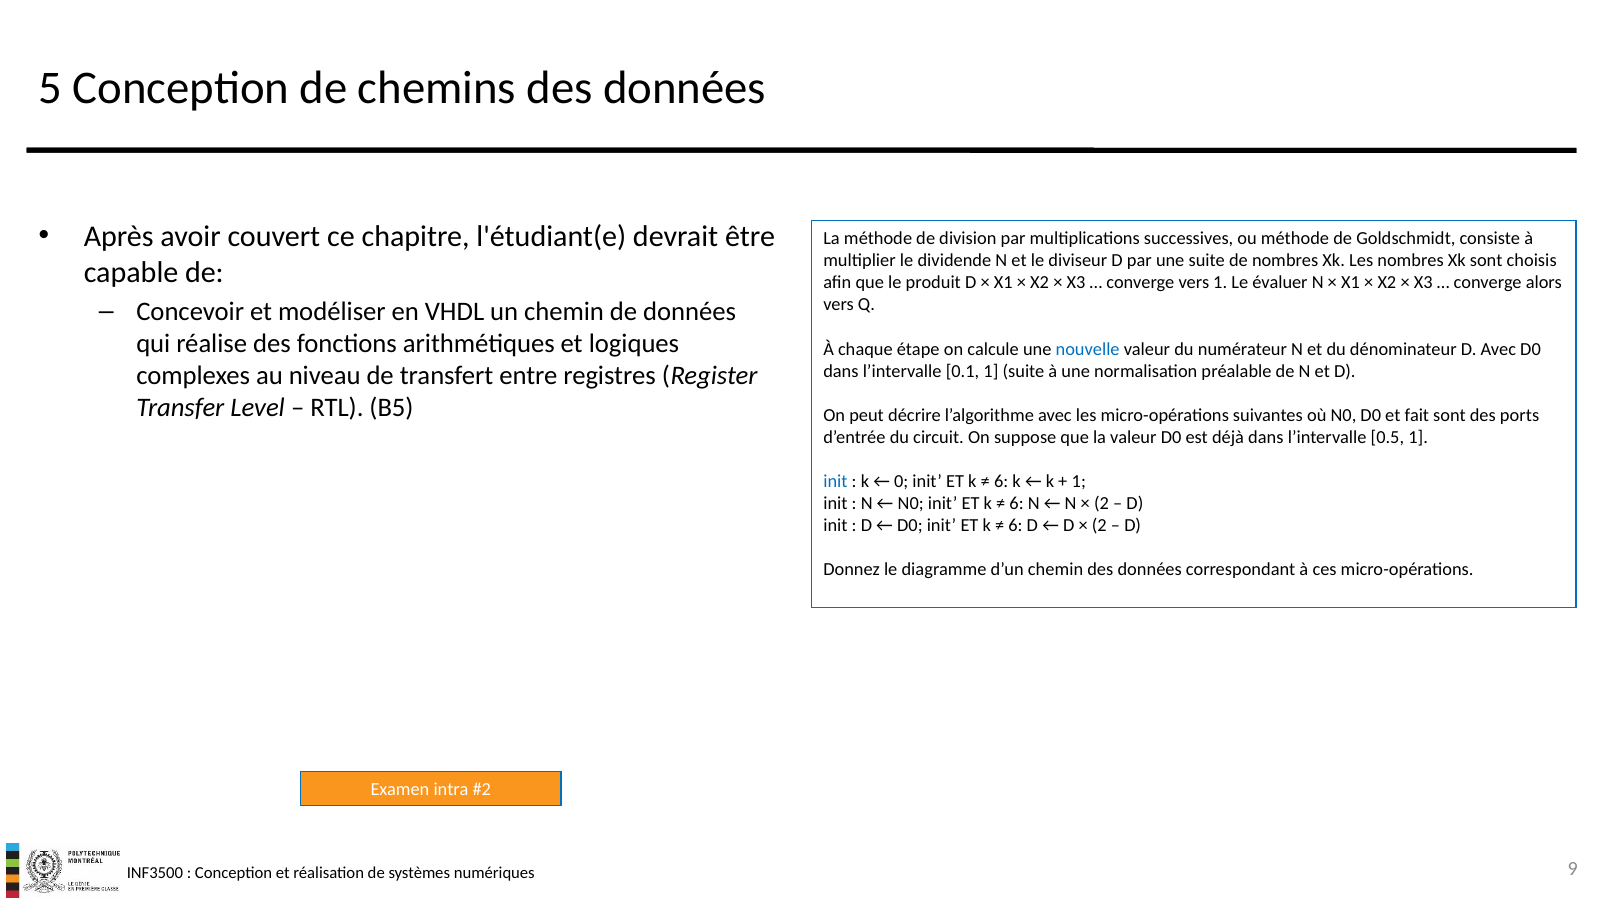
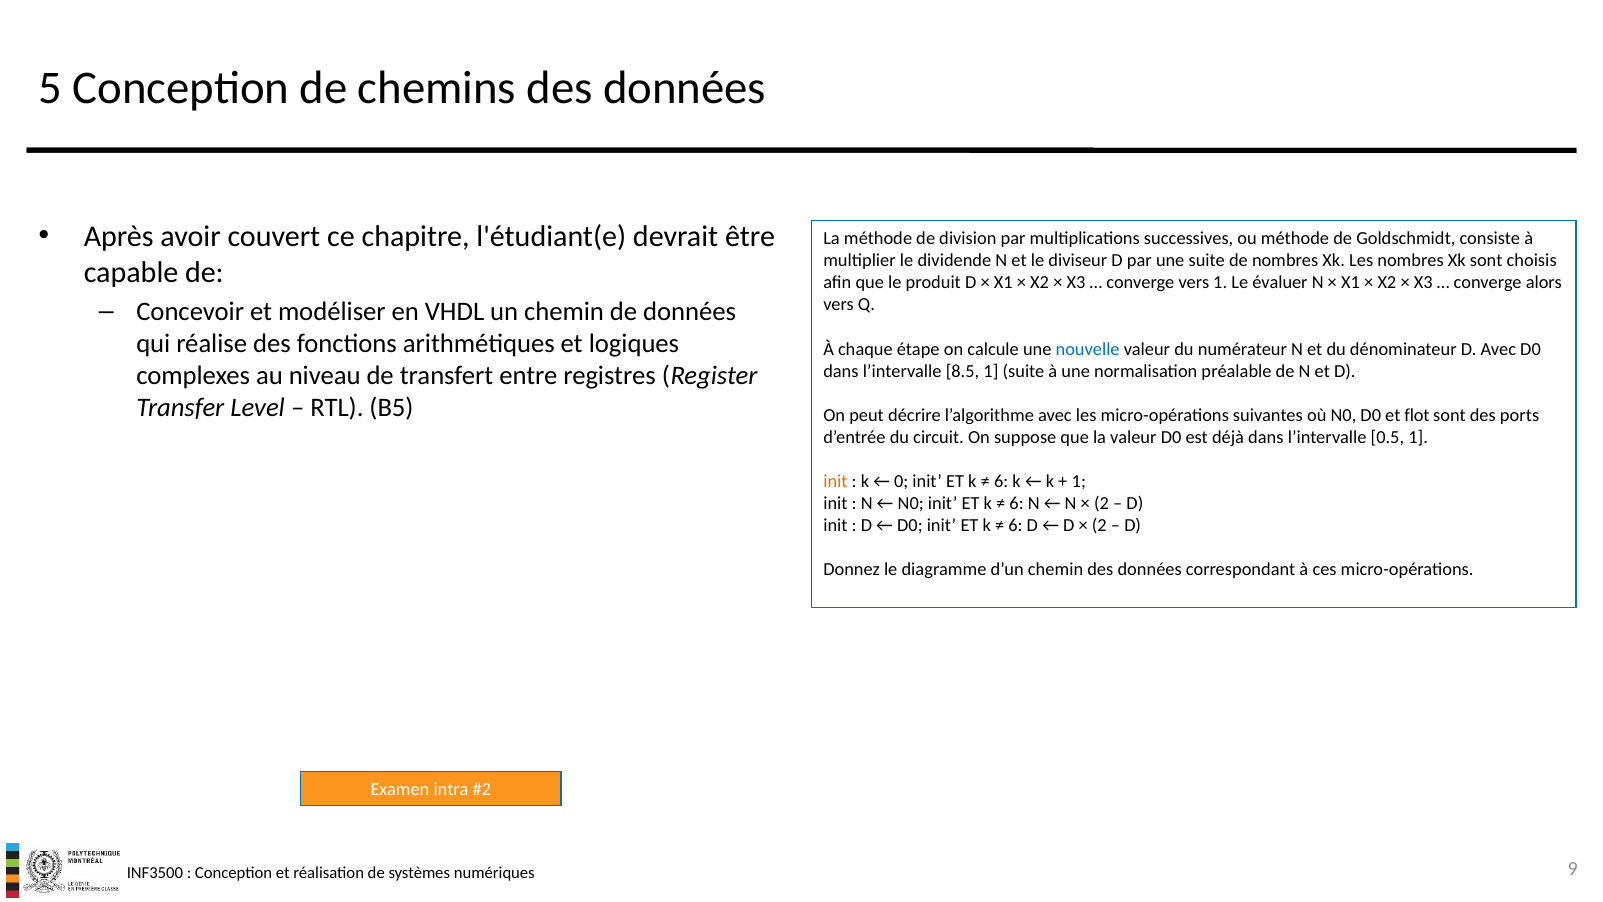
0.1: 0.1 -> 8.5
fait: fait -> flot
init at (835, 481) colour: blue -> orange
